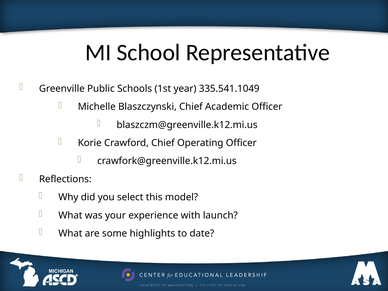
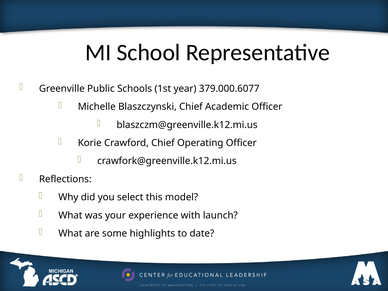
335.541.1049: 335.541.1049 -> 379.000.6077
